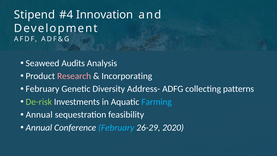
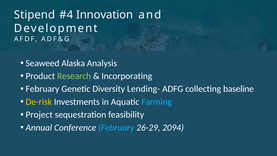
Audits: Audits -> Alaska
Research colour: pink -> light green
Address-: Address- -> Lending-
patterns: patterns -> baseline
De-risk colour: light green -> yellow
Annual at (39, 115): Annual -> Project
2020: 2020 -> 2094
